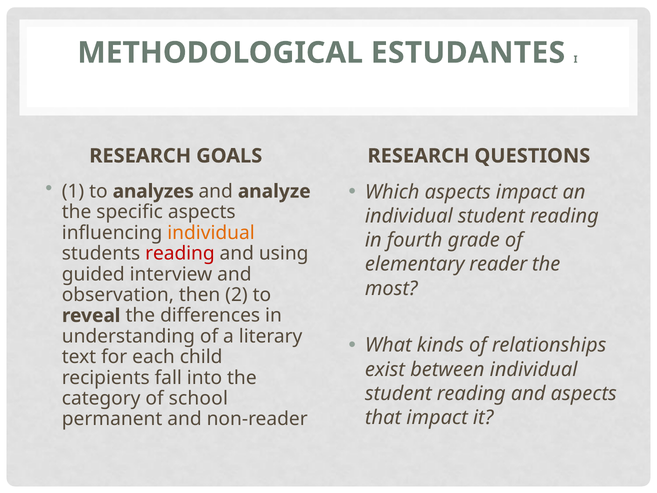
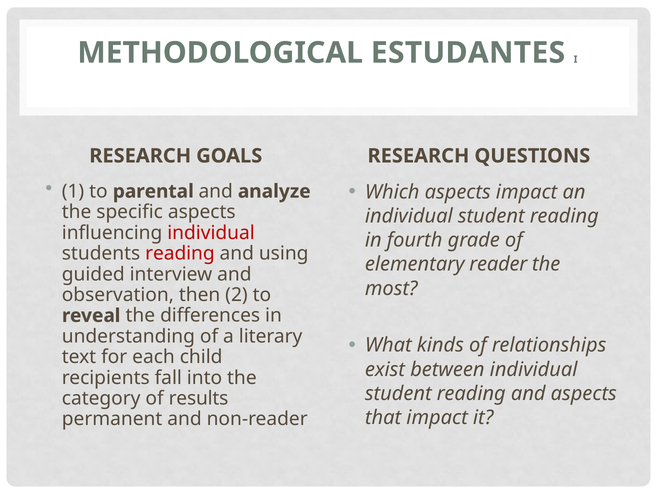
analyzes: analyzes -> parental
individual at (211, 233) colour: orange -> red
school: school -> results
